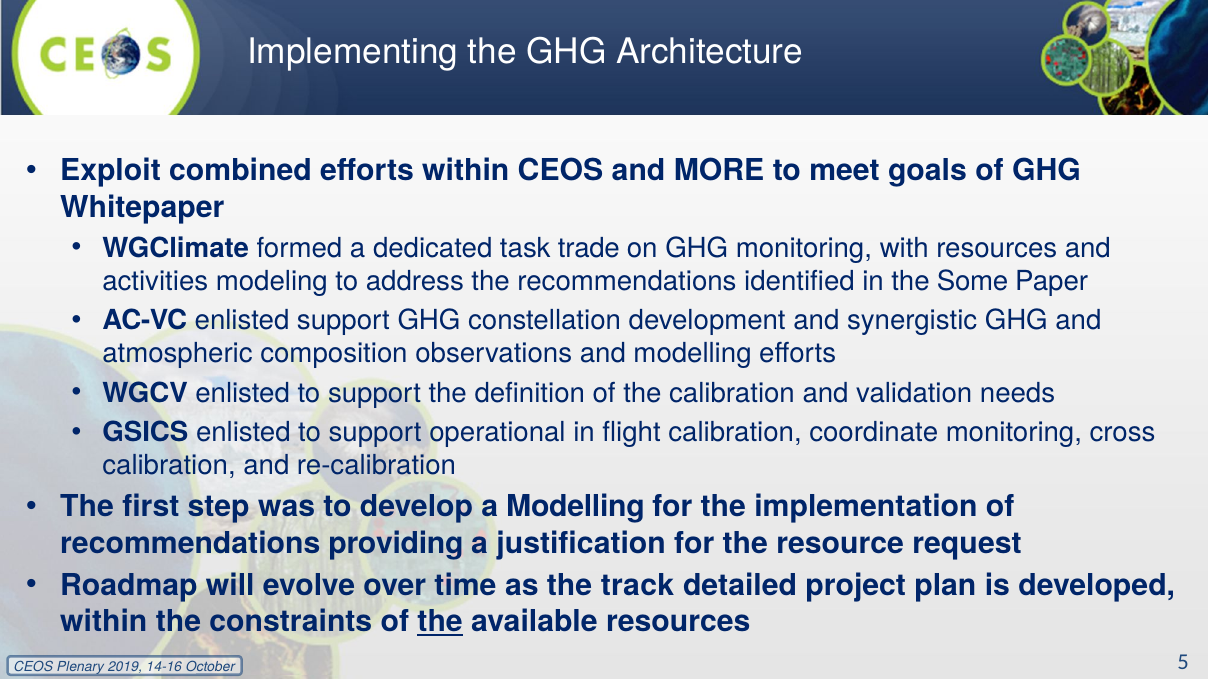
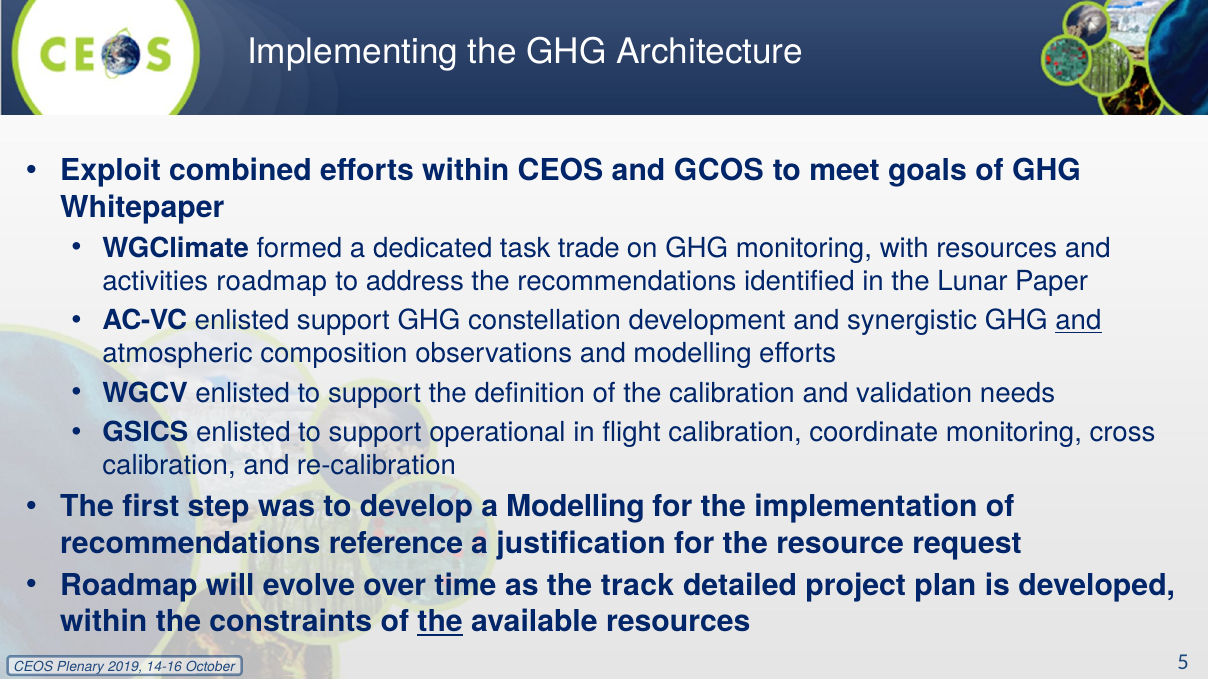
MORE: MORE -> GCOS
activities modeling: modeling -> roadmap
Some: Some -> Lunar
and at (1078, 321) underline: none -> present
providing: providing -> reference
